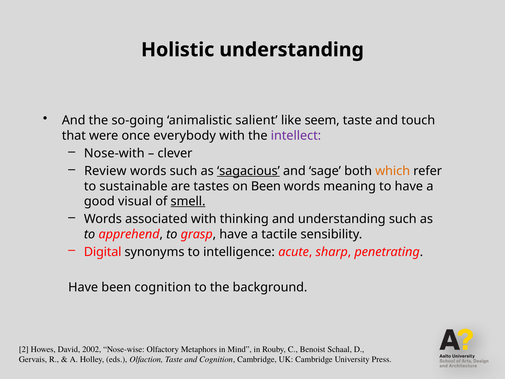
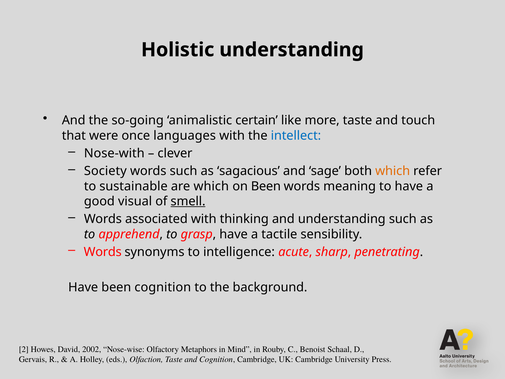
salient: salient -> certain
seem: seem -> more
everybody: everybody -> languages
intellect colour: purple -> blue
Review: Review -> Society
sagacious underline: present -> none
are tastes: tastes -> which
Digital at (103, 252): Digital -> Words
